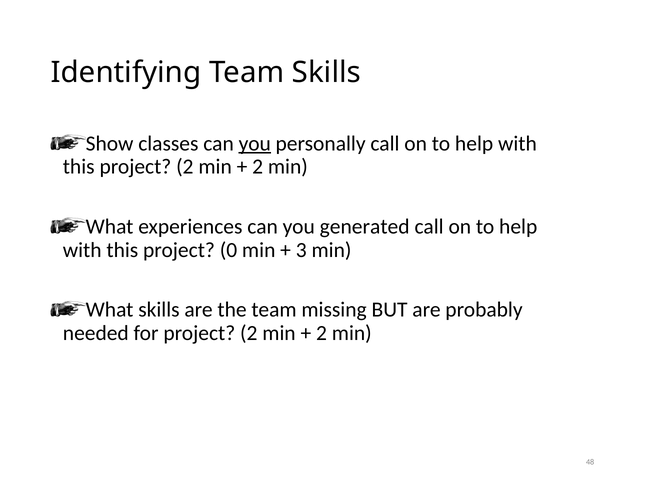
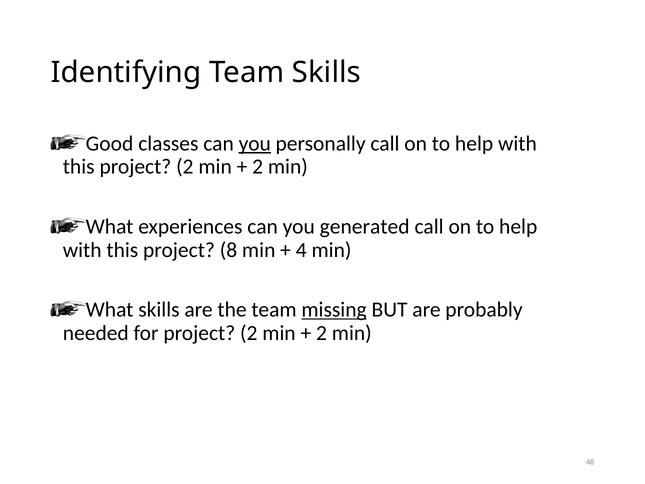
Show: Show -> Good
0: 0 -> 8
3: 3 -> 4
missing underline: none -> present
